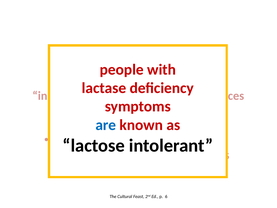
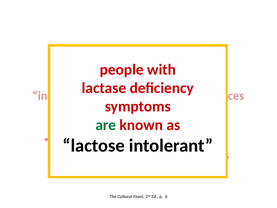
are at (106, 125) colour: blue -> green
